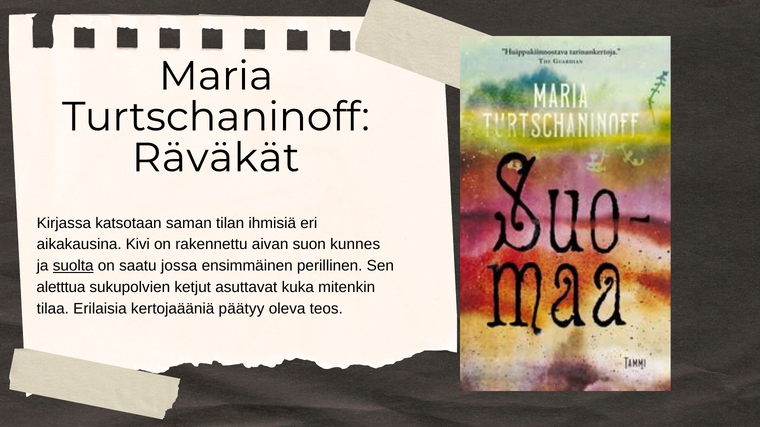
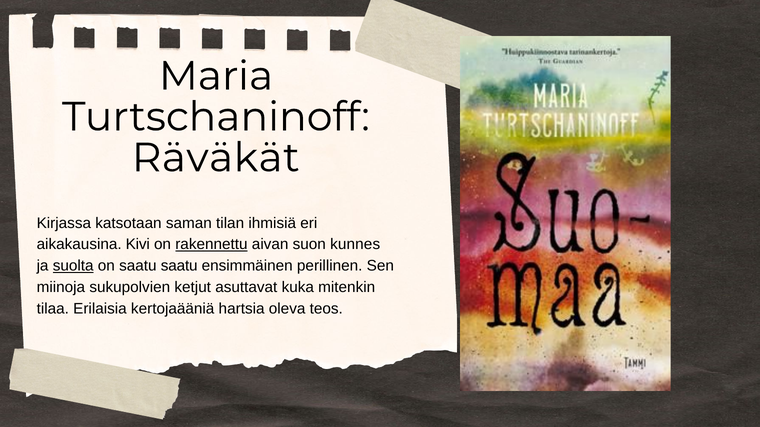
rakennettu underline: none -> present
saatu jossa: jossa -> saatu
aletttua: aletttua -> miinoja
päätyy: päätyy -> hartsia
